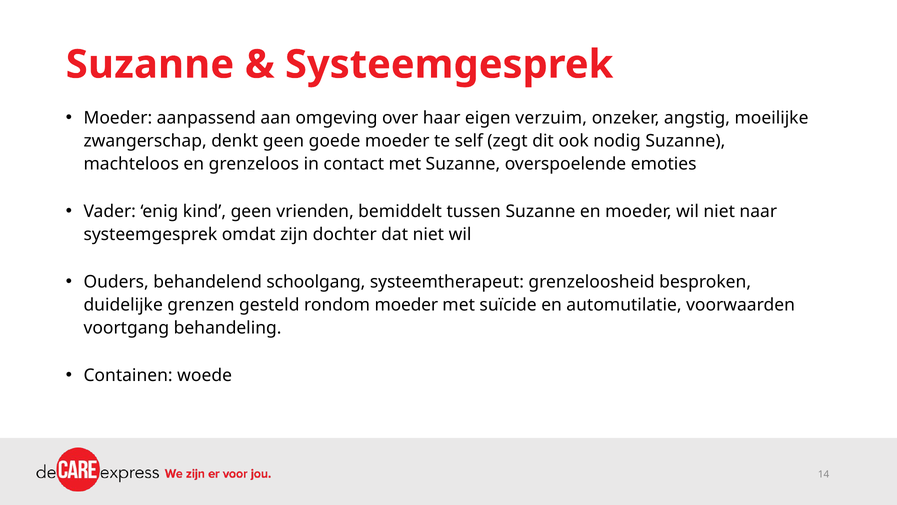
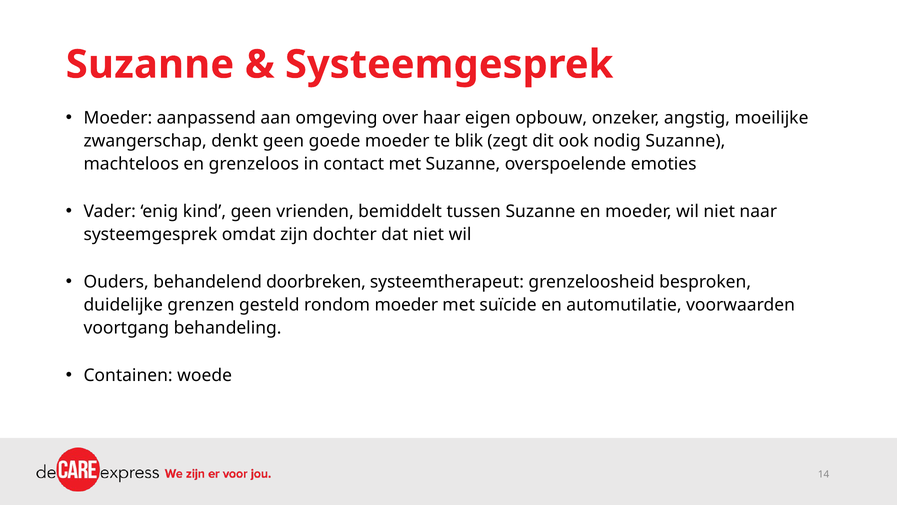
verzuim: verzuim -> opbouw
self: self -> blik
schoolgang: schoolgang -> doorbreken
